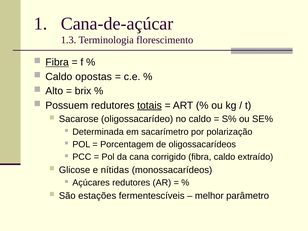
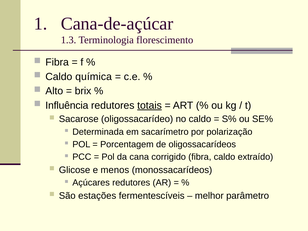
Fibra at (57, 62) underline: present -> none
opostas: opostas -> química
Possuem: Possuem -> Influência
nítidas: nítidas -> menos
